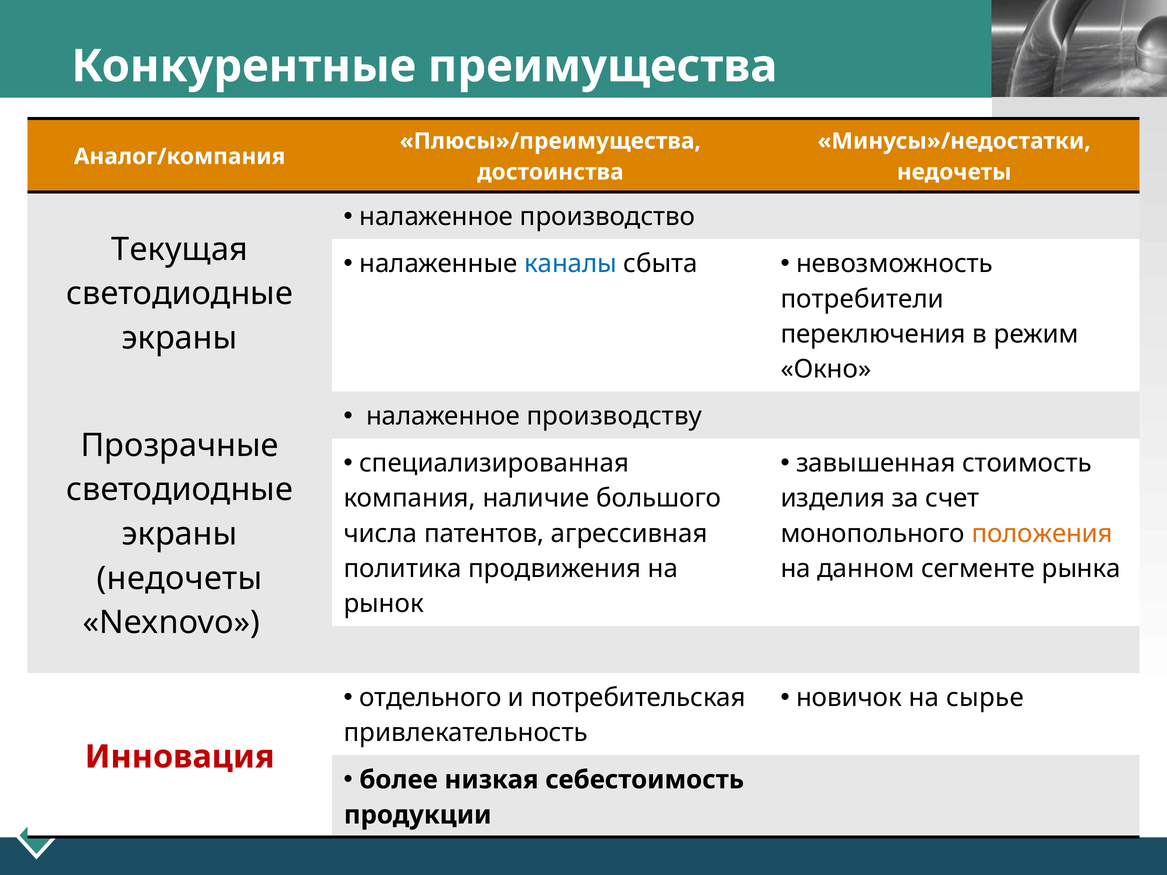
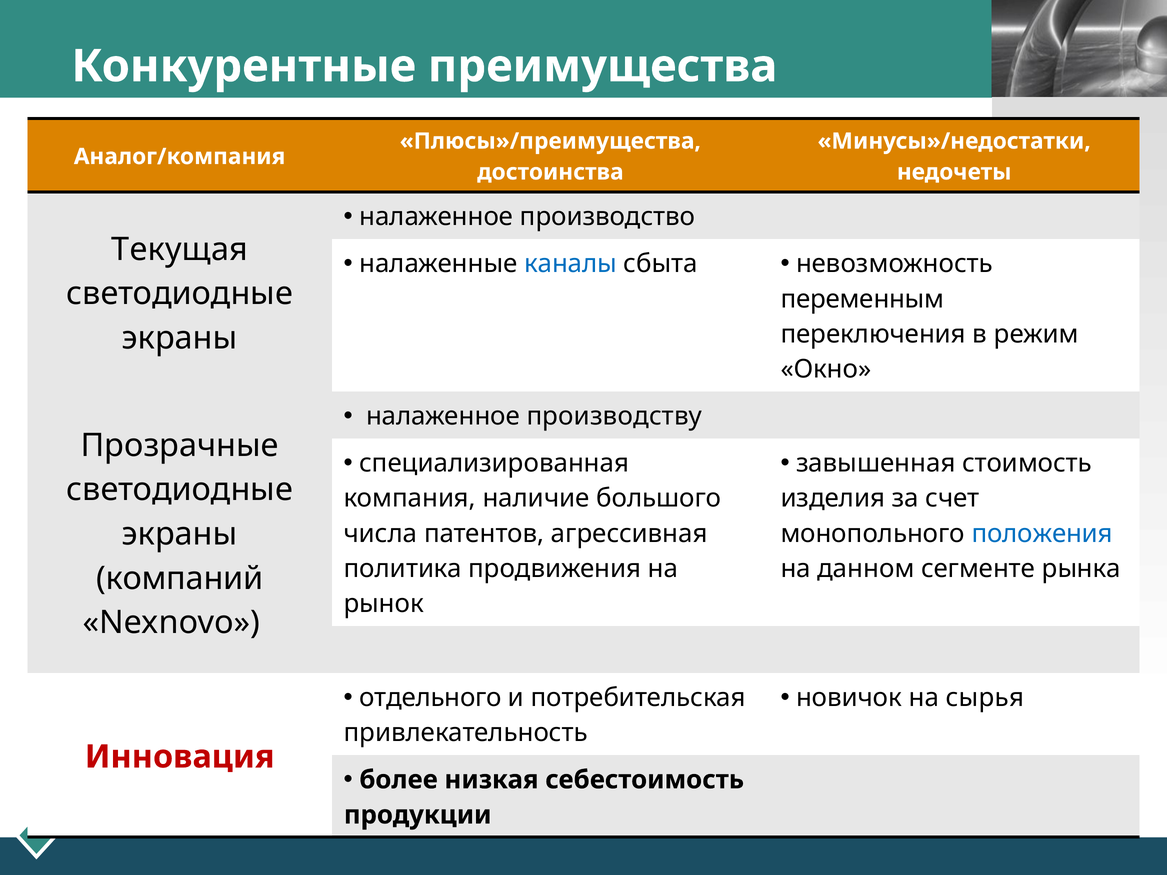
потребители: потребители -> переменным
положения colour: orange -> blue
недочеты at (180, 579): недочеты -> компаний
сырье: сырье -> сырья
